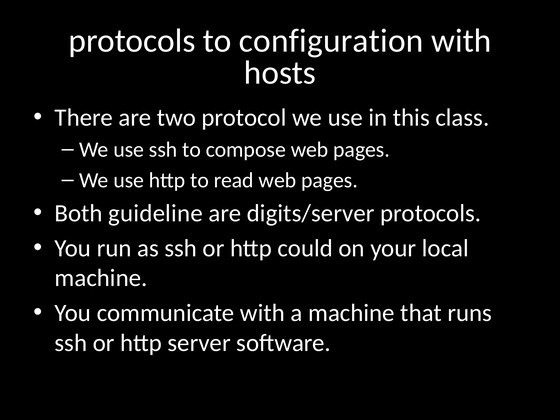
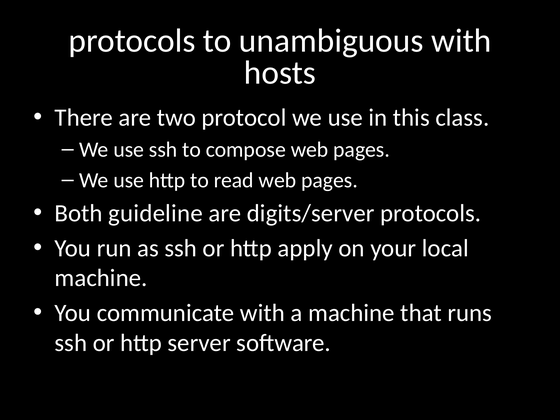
configuration: configuration -> unambiguous
could: could -> apply
